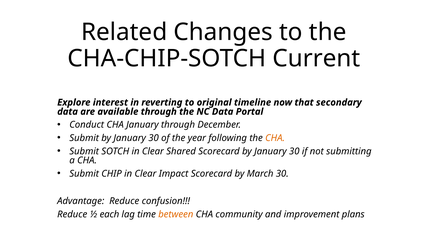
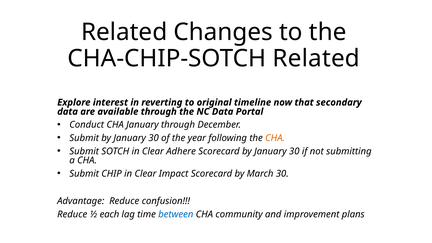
CHA-CHIP-SOTCH Current: Current -> Related
Shared: Shared -> Adhere
between colour: orange -> blue
